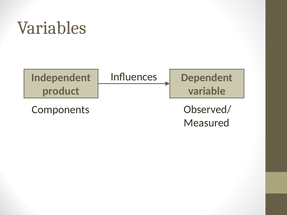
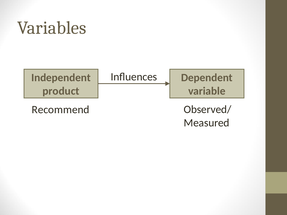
Components: Components -> Recommend
